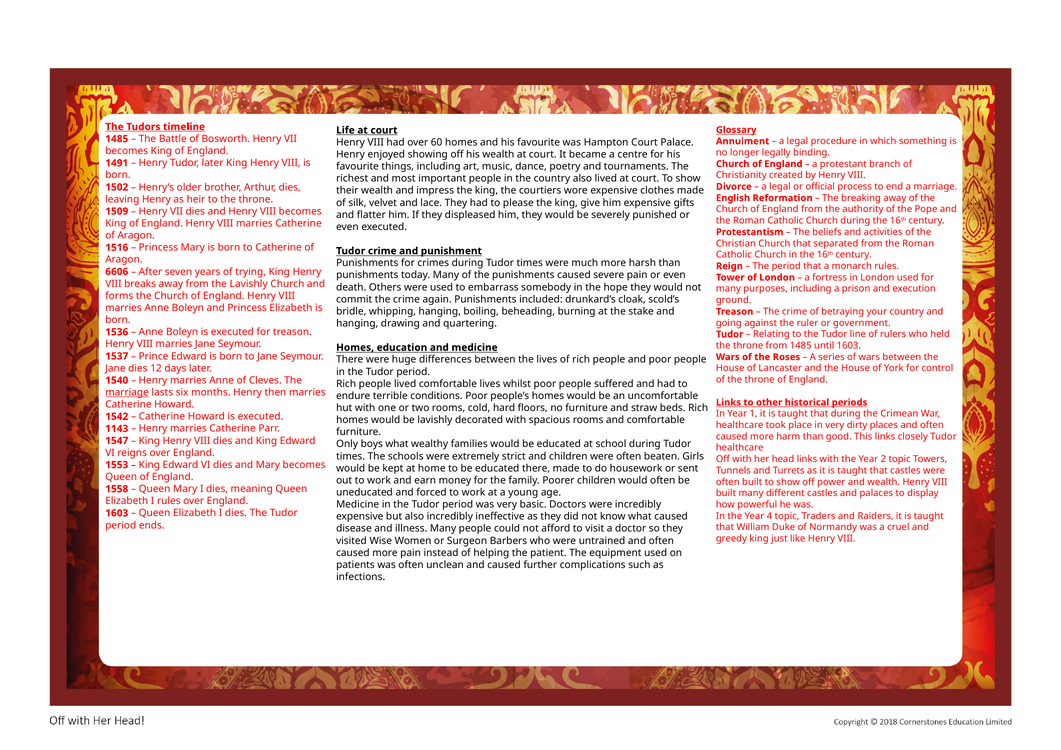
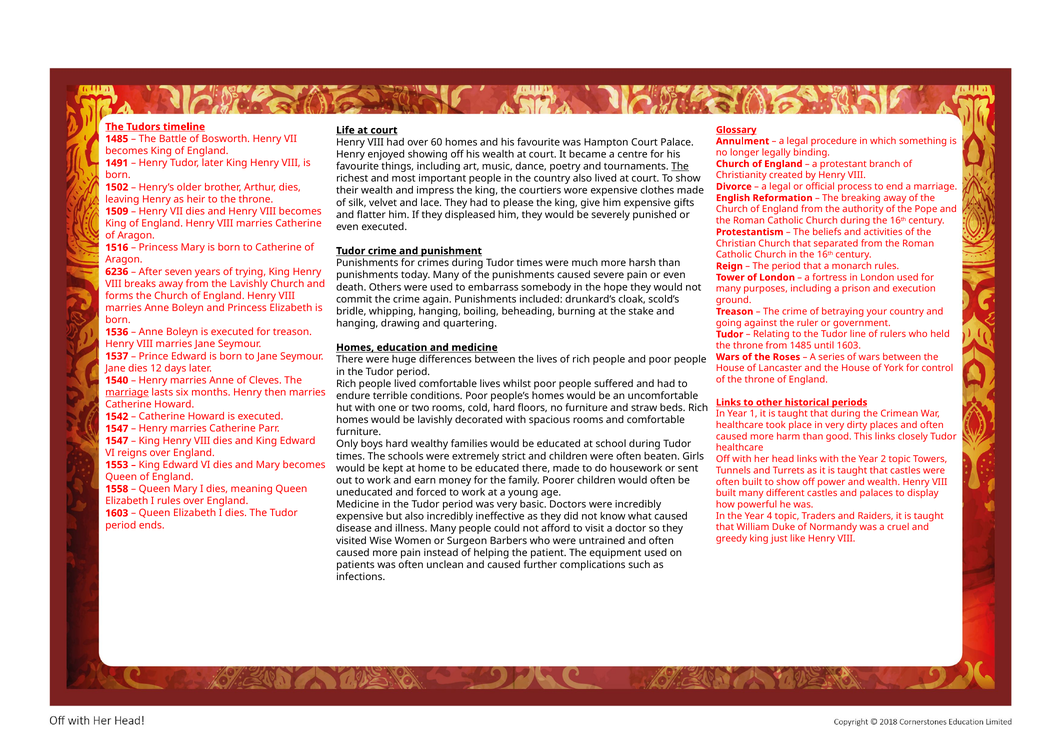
The at (680, 167) underline: none -> present
6606: 6606 -> 6236
1143 at (117, 429): 1143 -> 1547
boys what: what -> hard
